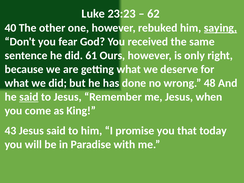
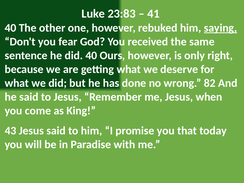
23:23: 23:23 -> 23:83
62: 62 -> 41
did 61: 61 -> 40
48: 48 -> 82
said at (29, 97) underline: present -> none
